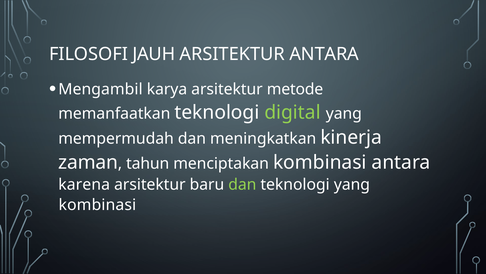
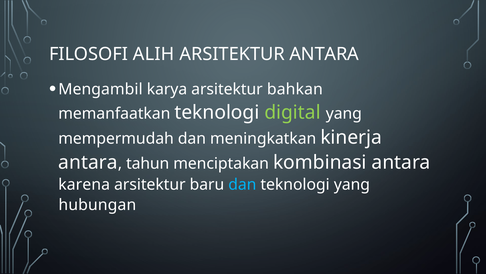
JAUH: JAUH -> ALIH
metode: metode -> bahkan
zaman at (88, 162): zaman -> antara
dan at (242, 184) colour: light green -> light blue
kombinasi at (97, 205): kombinasi -> hubungan
